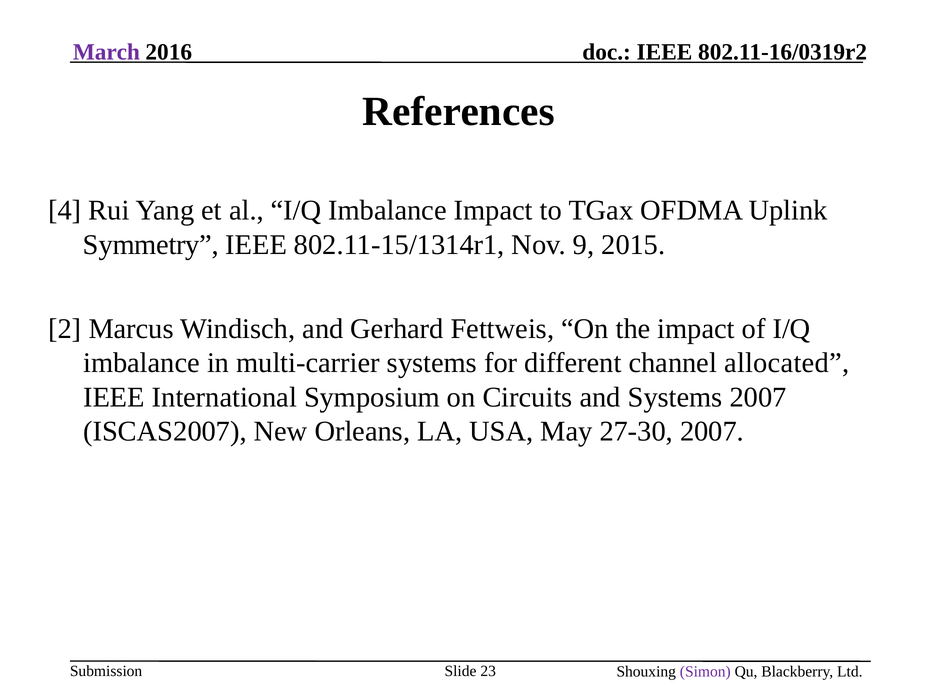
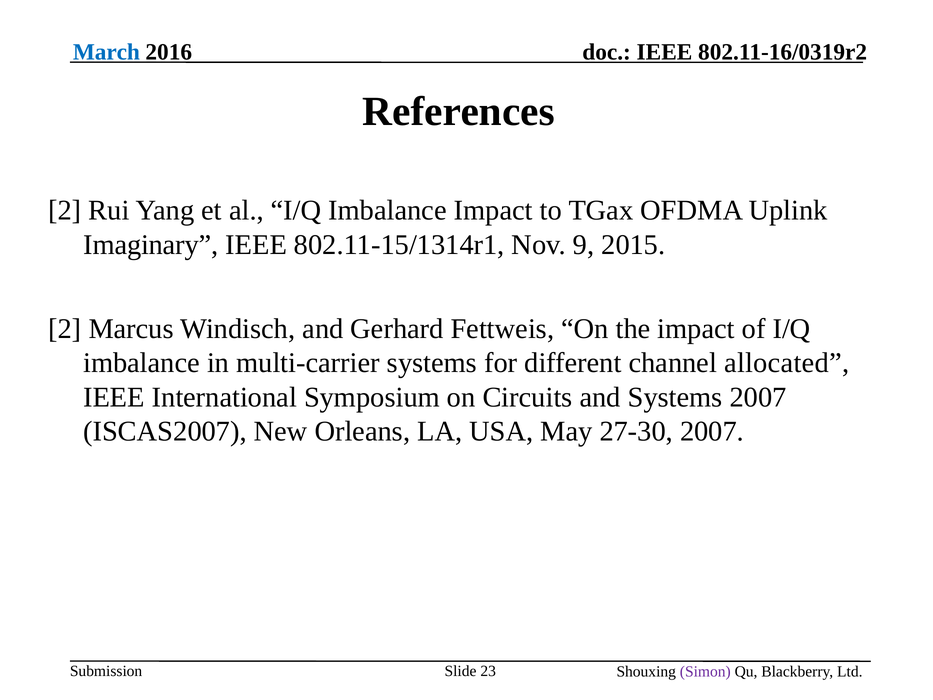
March colour: purple -> blue
4 at (65, 210): 4 -> 2
Symmetry: Symmetry -> Imaginary
